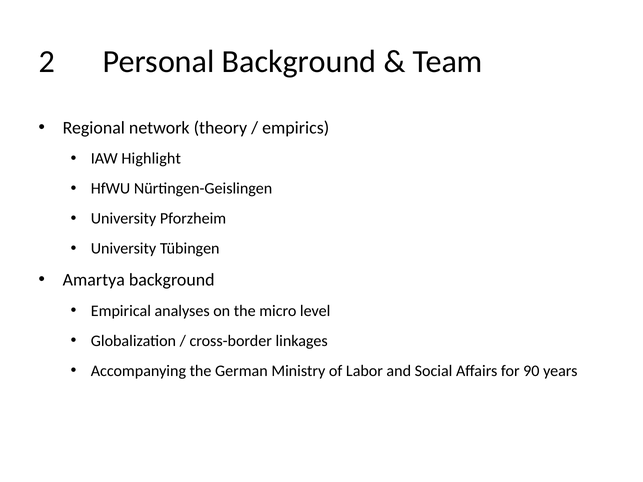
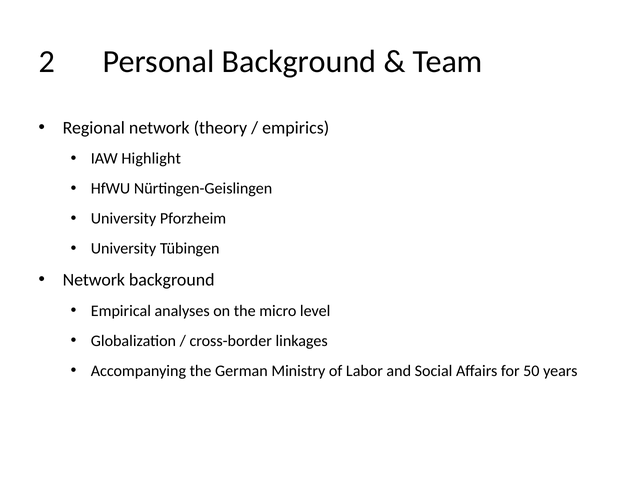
Amartya at (94, 280): Amartya -> Network
90: 90 -> 50
